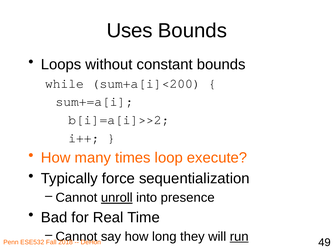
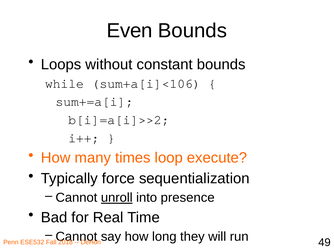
Uses: Uses -> Even
sum+a[i]<200: sum+a[i]<200 -> sum+a[i]<106
run underline: present -> none
